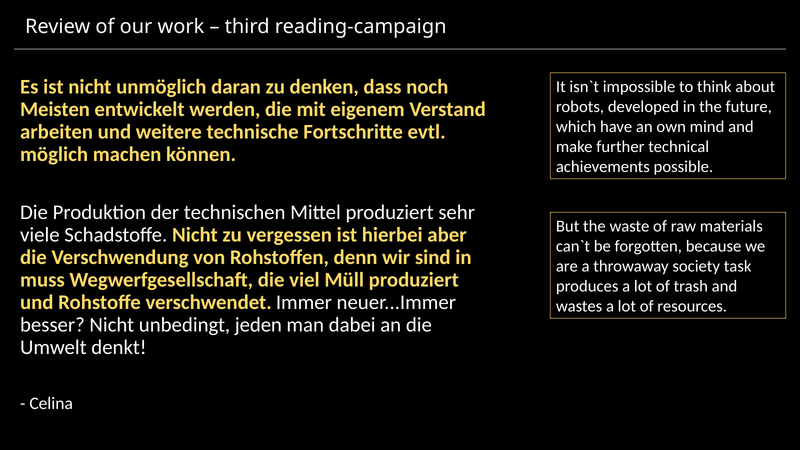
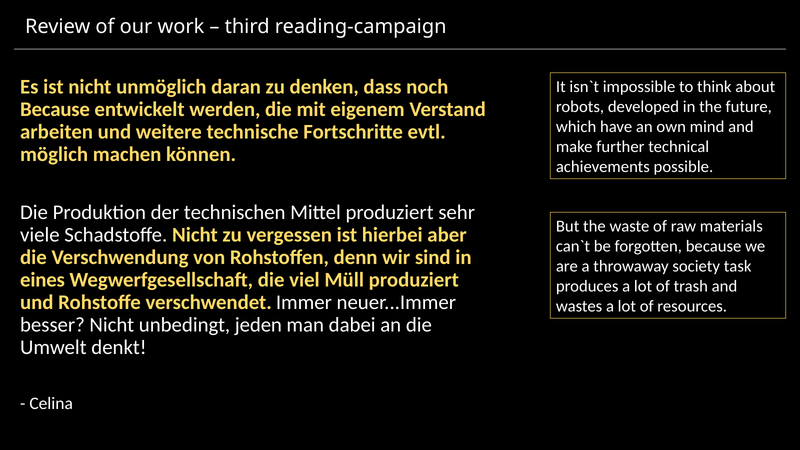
Meisten at (55, 109): Meisten -> Because
muss: muss -> eines
